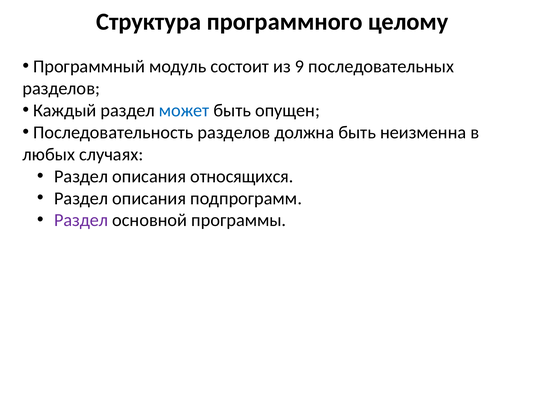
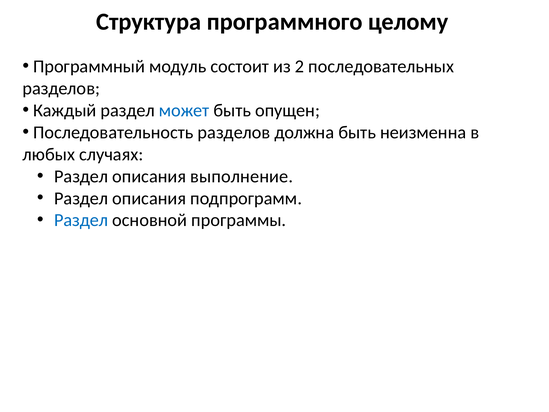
9: 9 -> 2
относящихся: относящихся -> выполнение
Раздел at (81, 220) colour: purple -> blue
